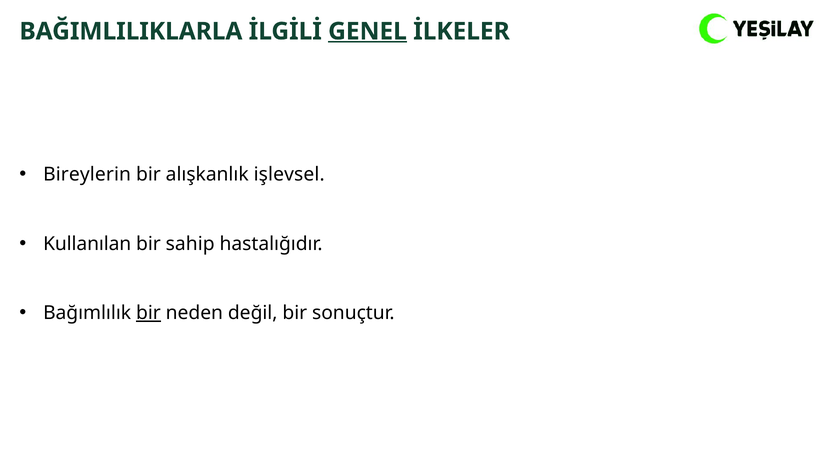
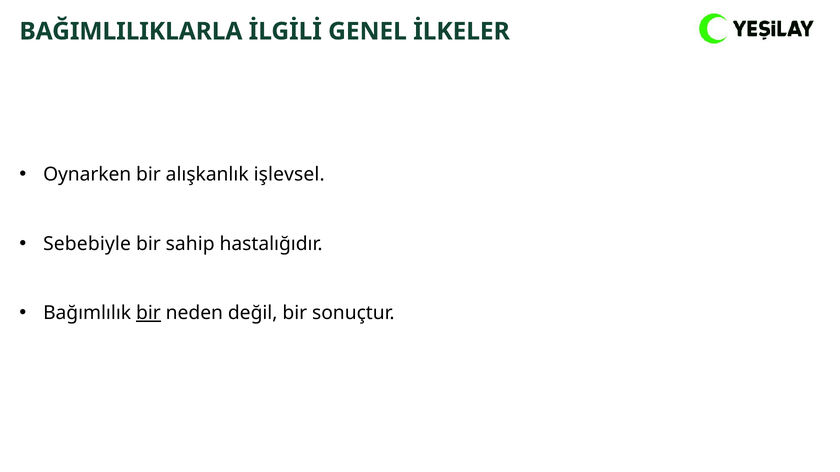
GENEL underline: present -> none
Bireylerin: Bireylerin -> Oynarken
Kullanılan: Kullanılan -> Sebebiyle
